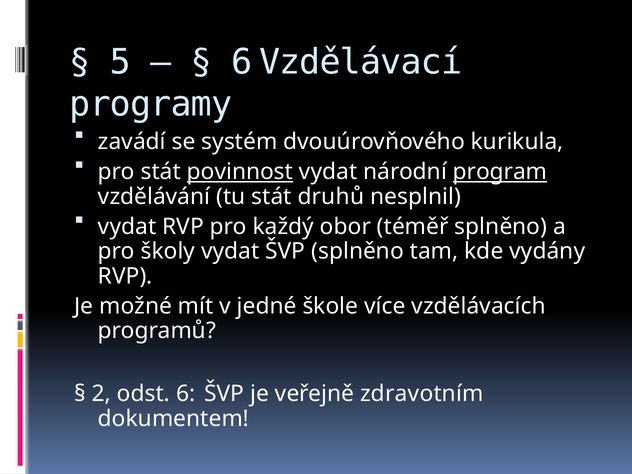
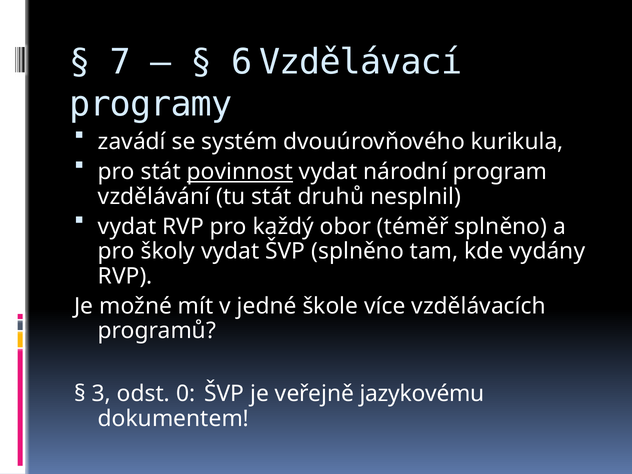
5: 5 -> 7
program underline: present -> none
2: 2 -> 3
6: 6 -> 0
zdravotním: zdravotním -> jazykovému
